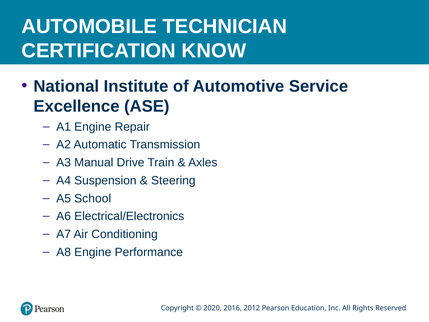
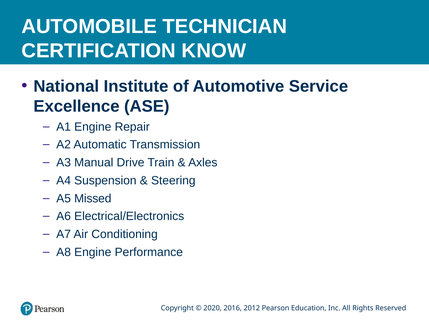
School: School -> Missed
